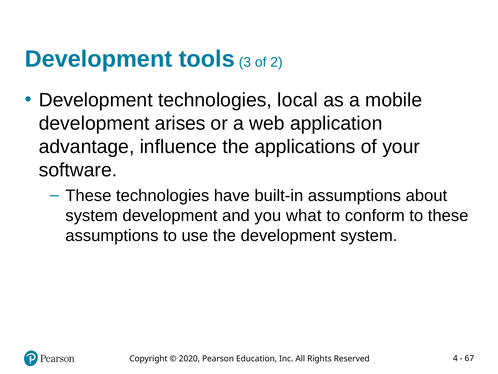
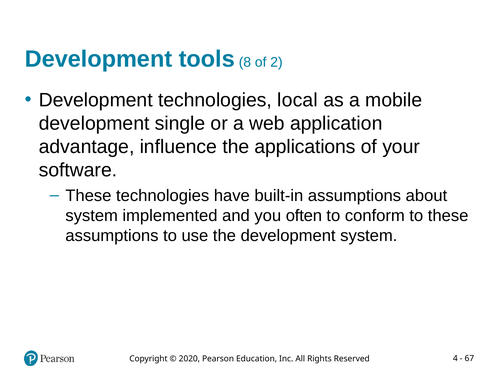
3: 3 -> 8
arises: arises -> single
development at (170, 215): development -> implemented
what: what -> often
